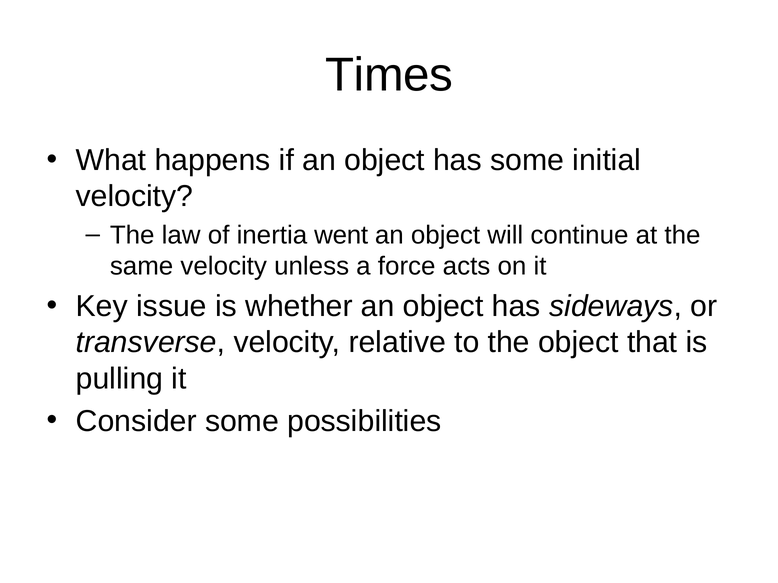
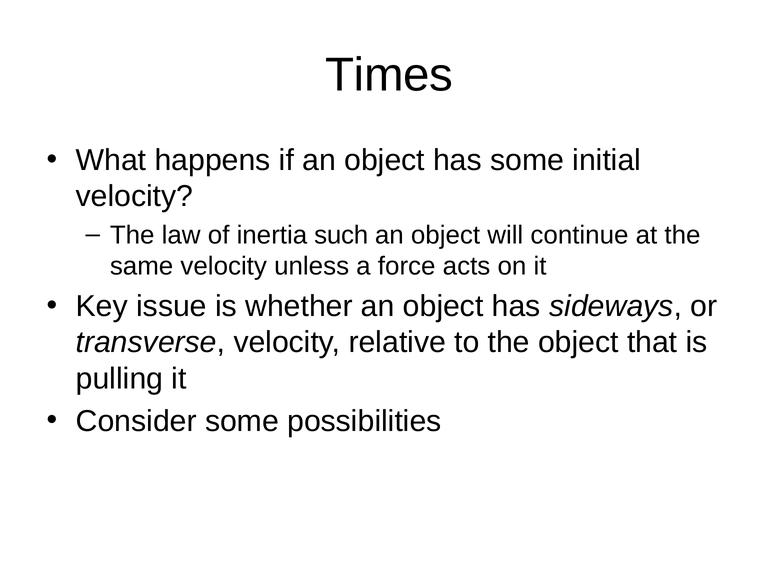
went: went -> such
